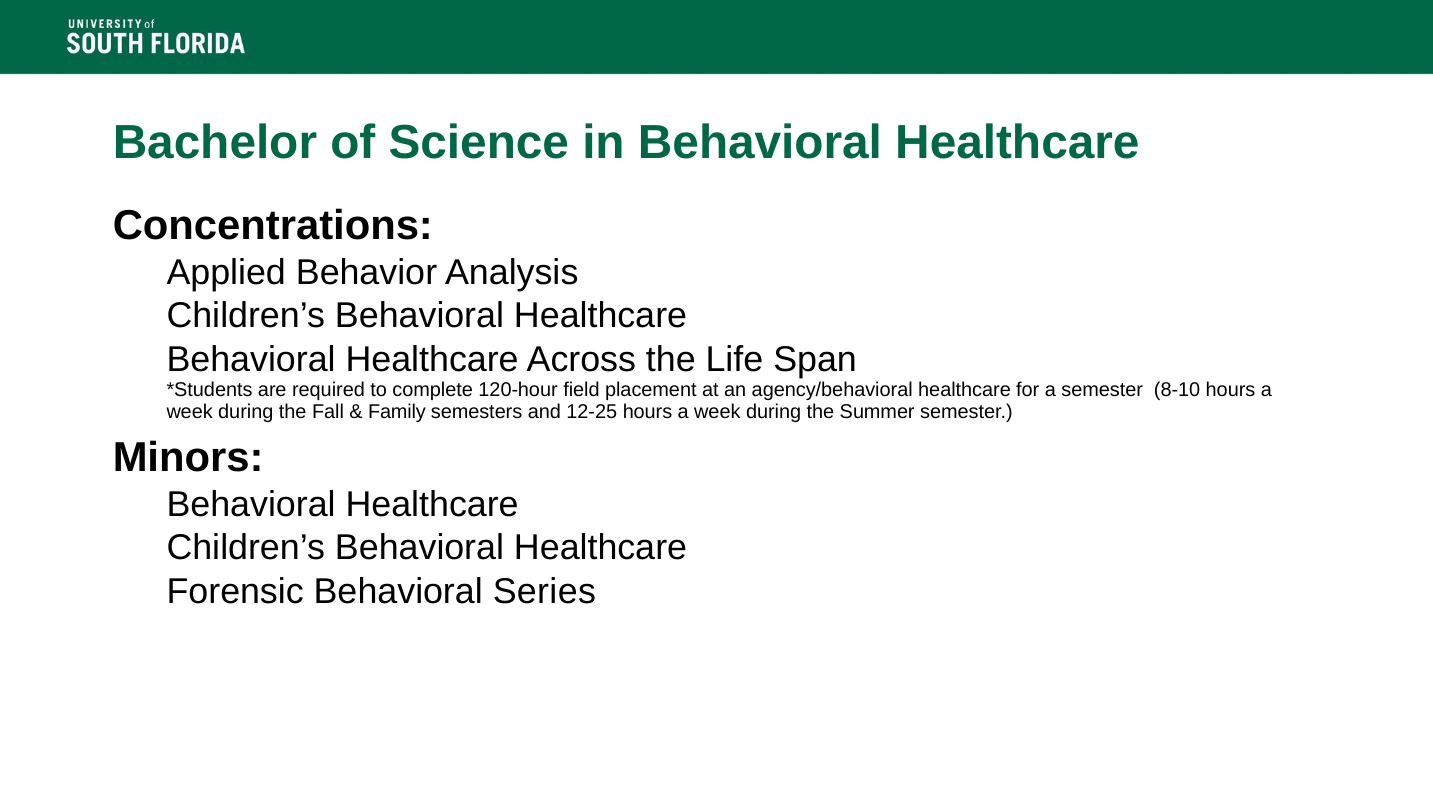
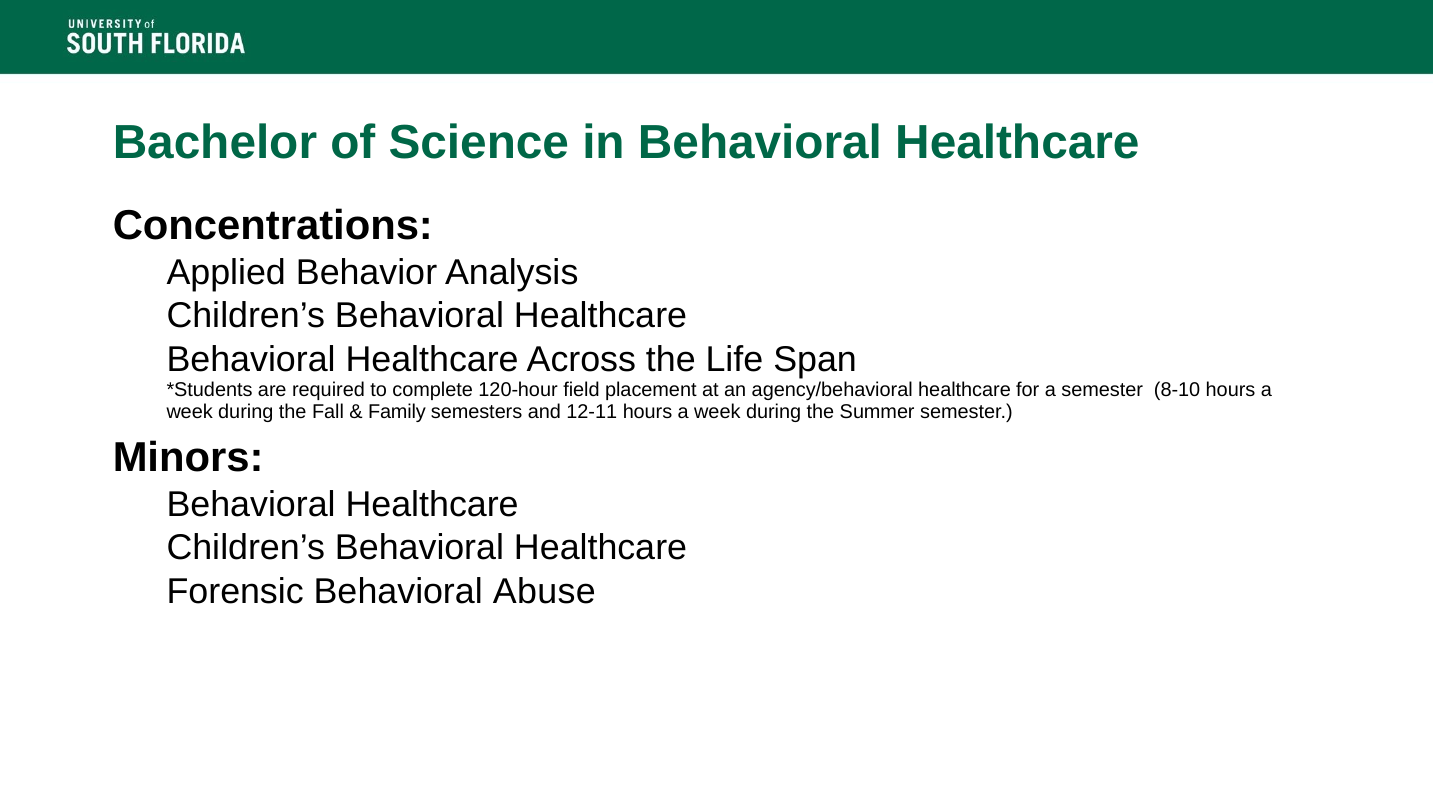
12-25: 12-25 -> 12-11
Series: Series -> Abuse
